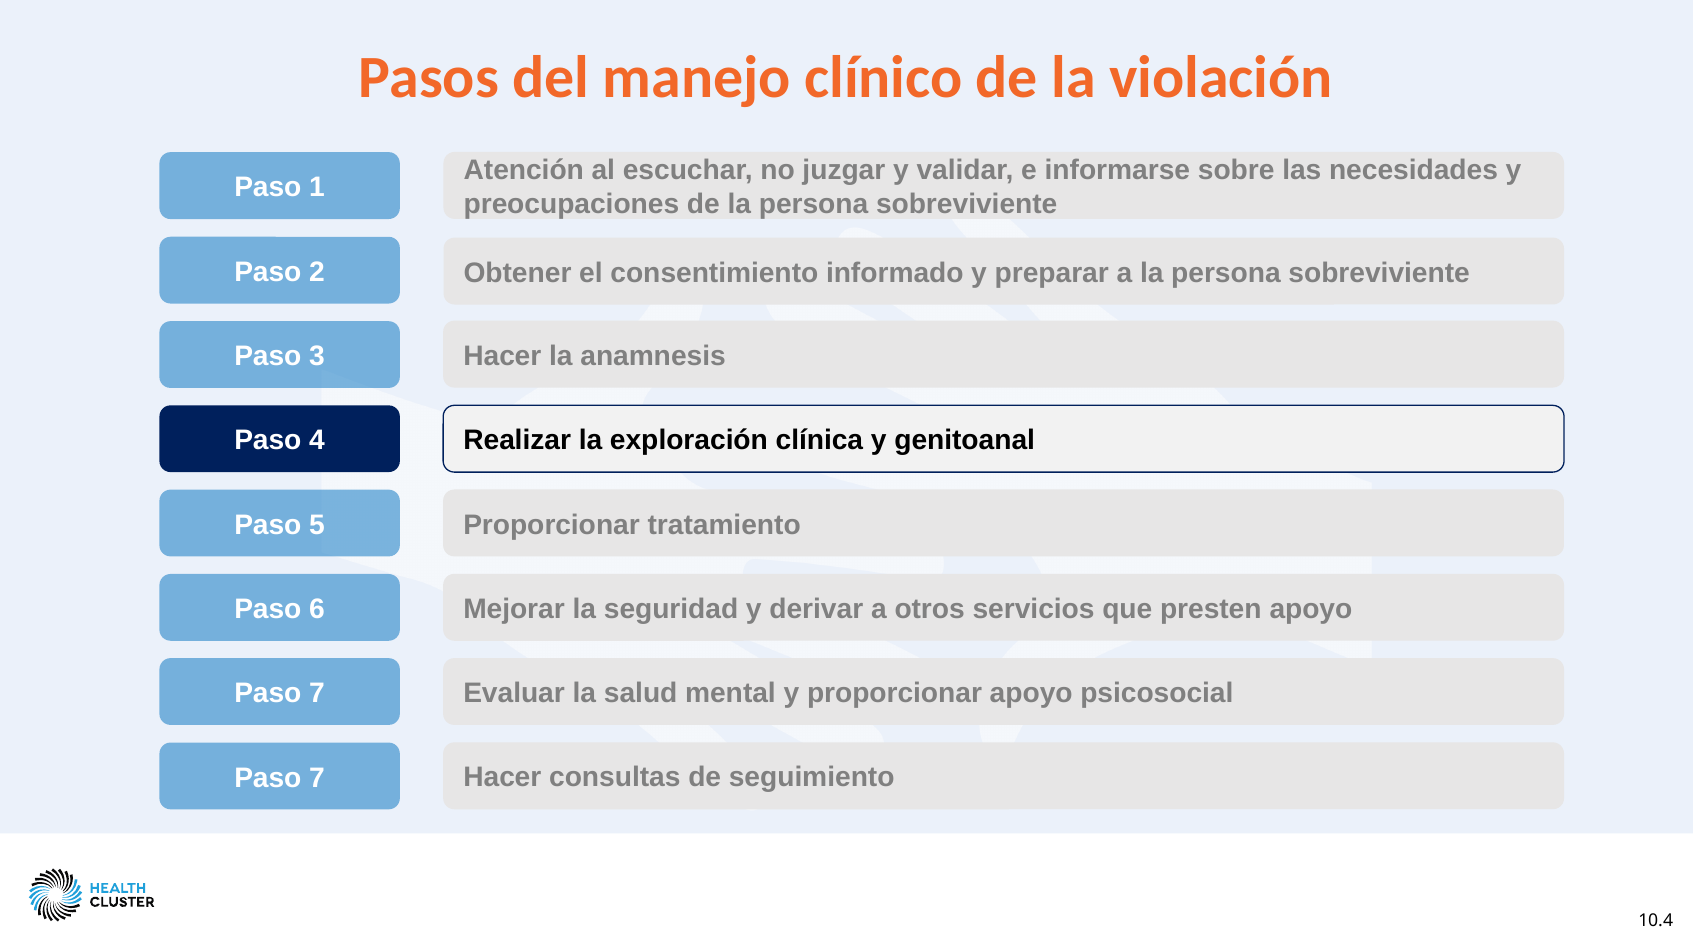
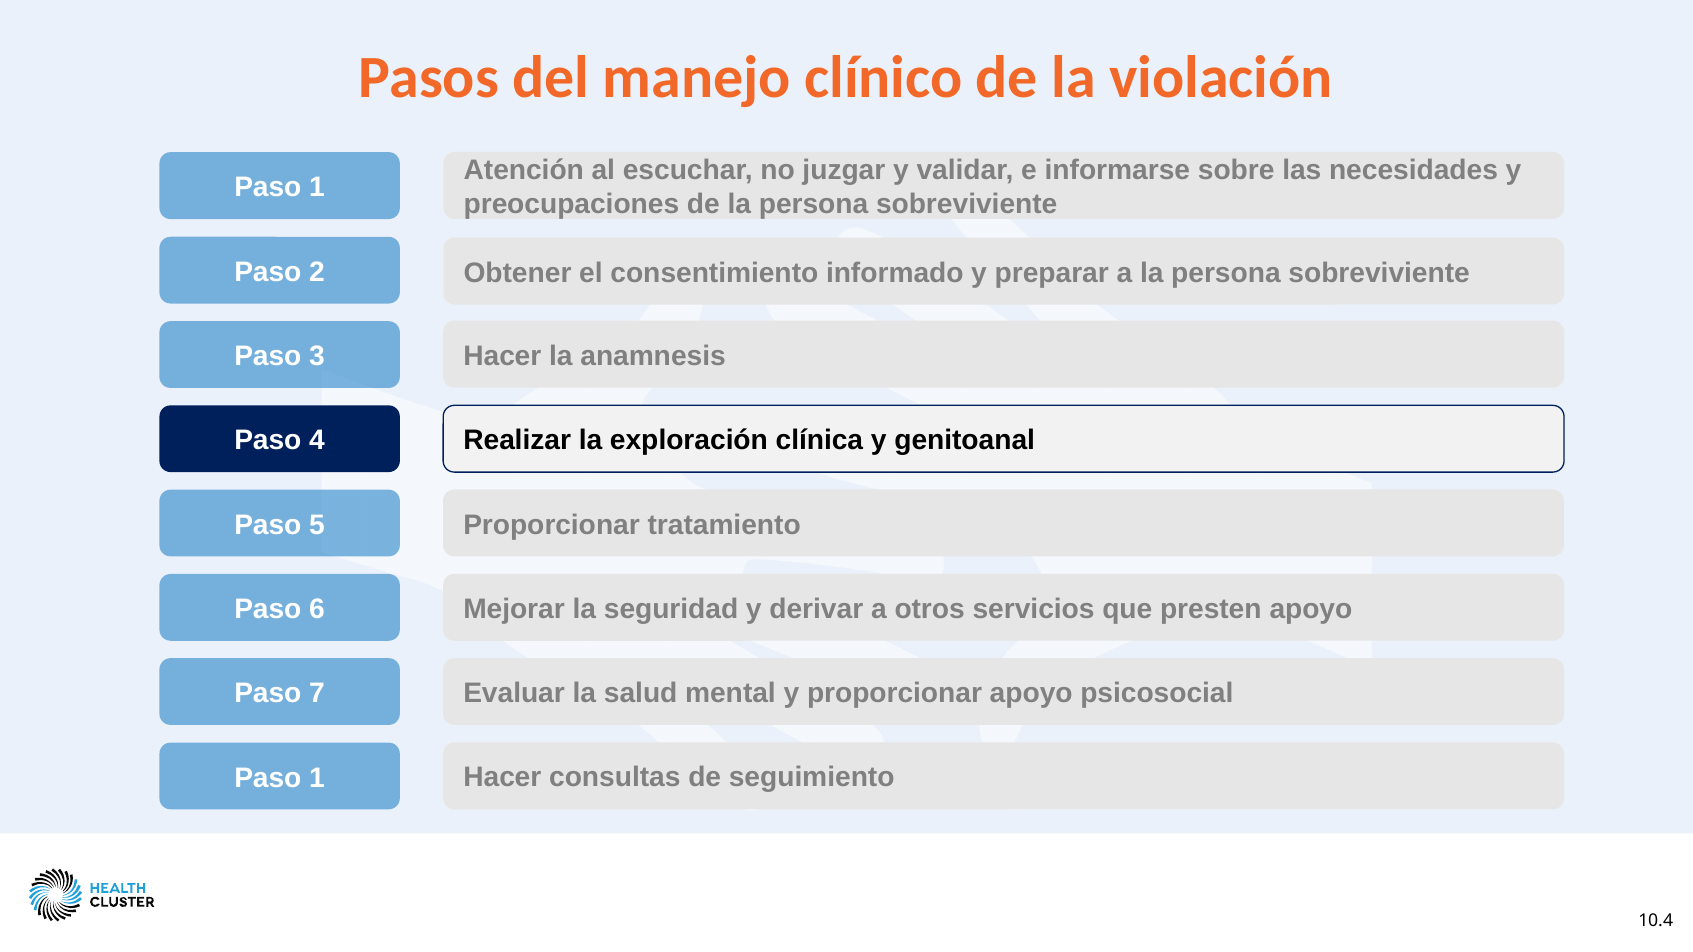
7 at (317, 778): 7 -> 1
